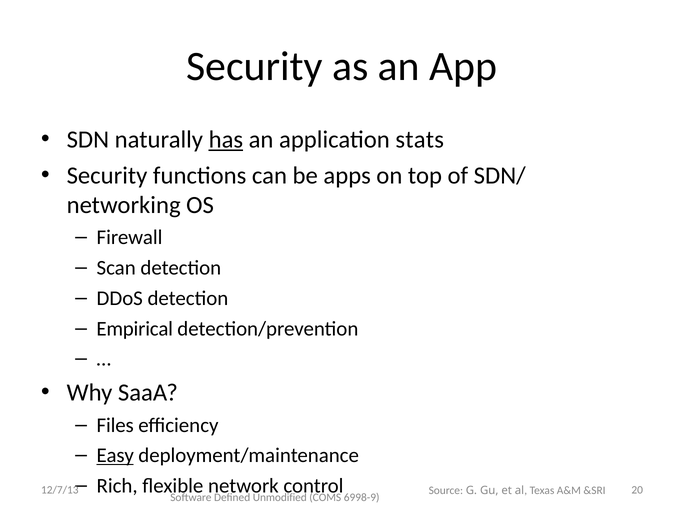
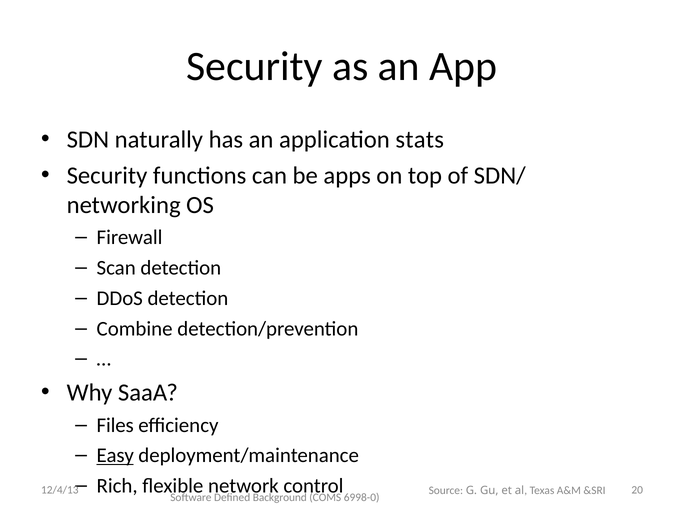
has underline: present -> none
Empirical: Empirical -> Combine
12/7/13: 12/7/13 -> 12/4/13
Unmodified: Unmodified -> Background
6998-9: 6998-9 -> 6998-0
